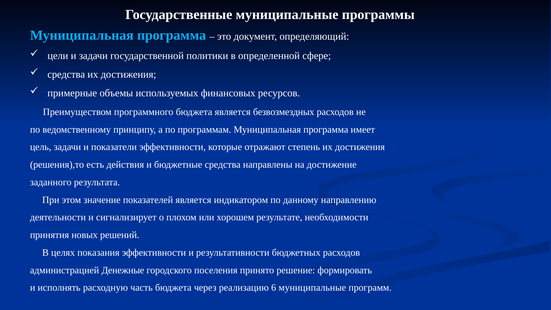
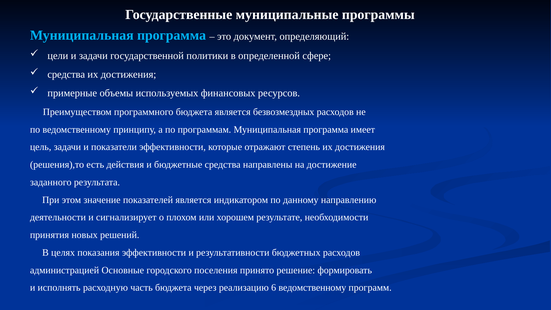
Денежные: Денежные -> Основные
6 муниципальные: муниципальные -> ведомственному
